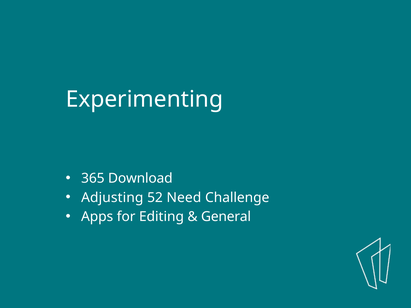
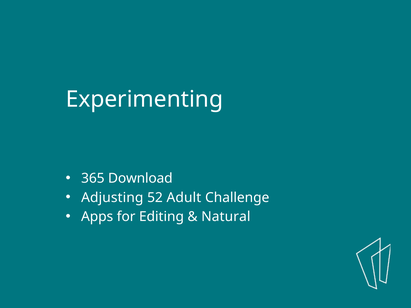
Need: Need -> Adult
General: General -> Natural
